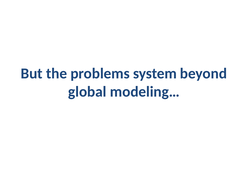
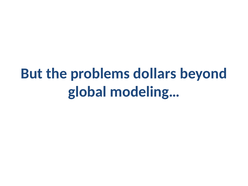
system: system -> dollars
